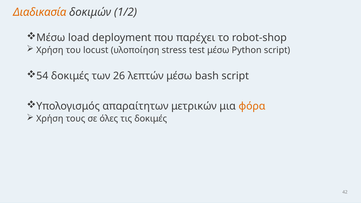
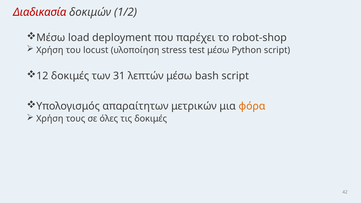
Διαδικασία colour: orange -> red
54: 54 -> 12
26: 26 -> 31
